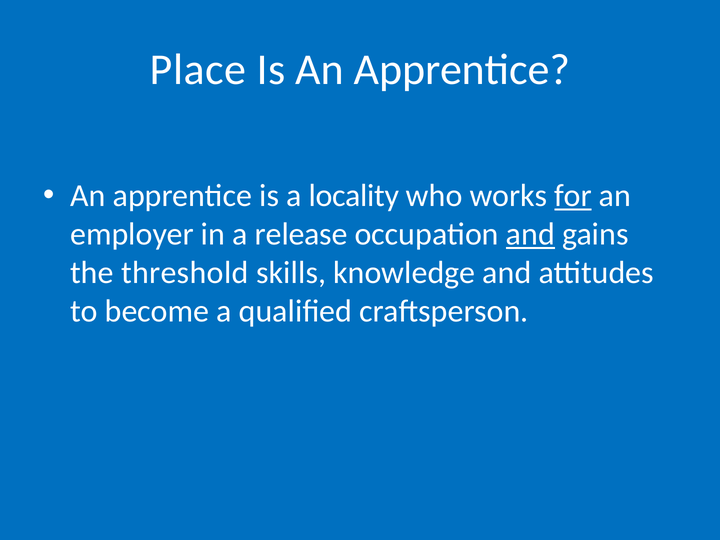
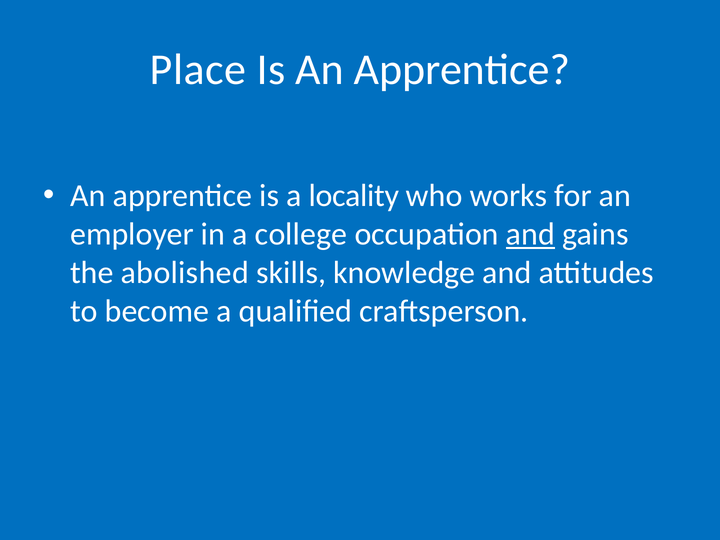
for underline: present -> none
release: release -> college
threshold: threshold -> abolished
